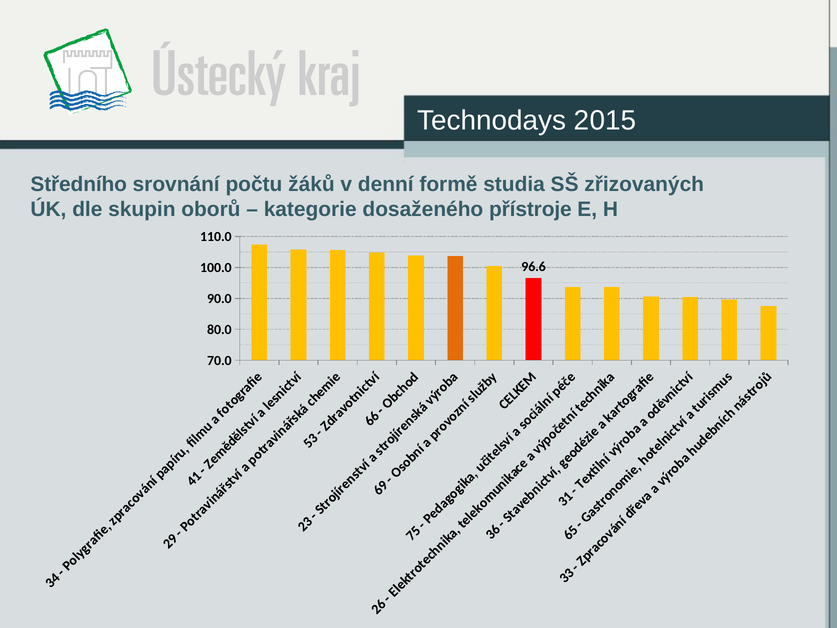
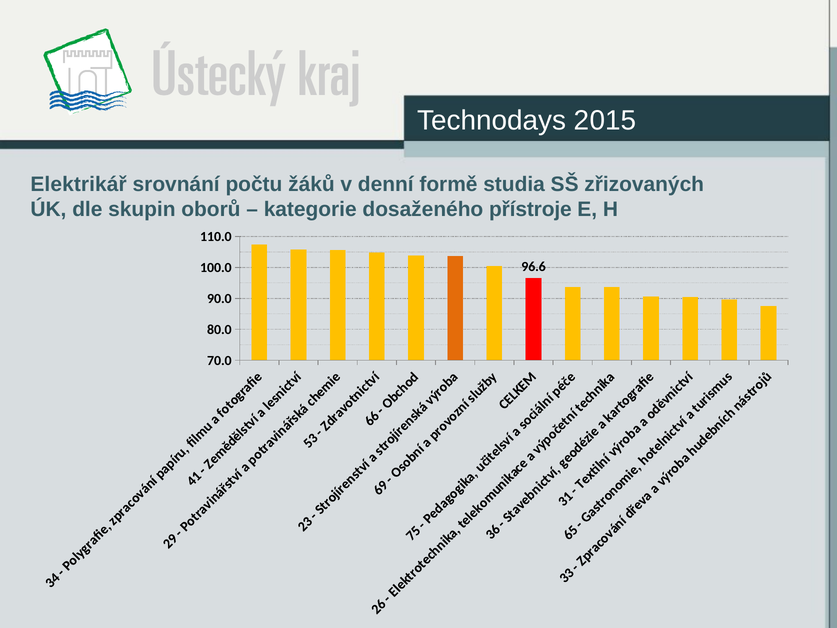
Středního: Středního -> Elektrikář
